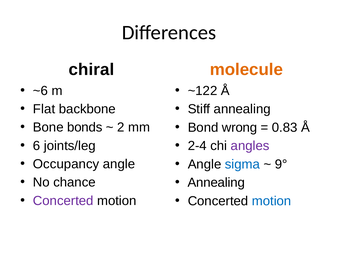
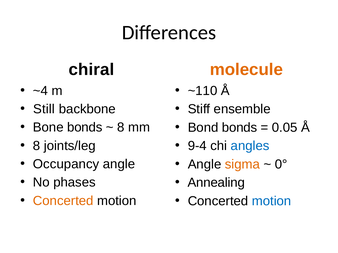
~6: ~6 -> ~4
~122: ~122 -> ~110
Flat: Flat -> Still
Stiff annealing: annealing -> ensemble
2 at (121, 128): 2 -> 8
Bond wrong: wrong -> bonds
0.83: 0.83 -> 0.05
6 at (37, 146): 6 -> 8
2-4: 2-4 -> 9-4
angles colour: purple -> blue
sigma colour: blue -> orange
9°: 9° -> 0°
chance: chance -> phases
Concerted at (63, 201) colour: purple -> orange
